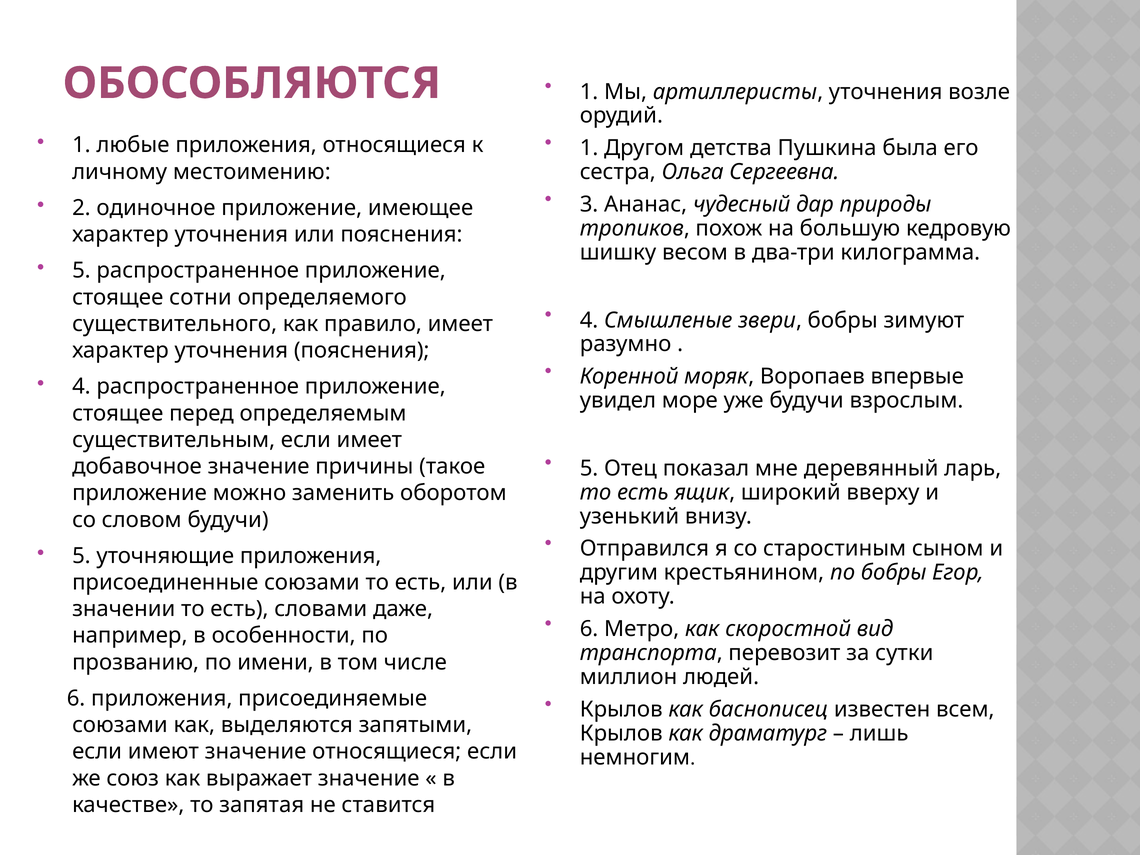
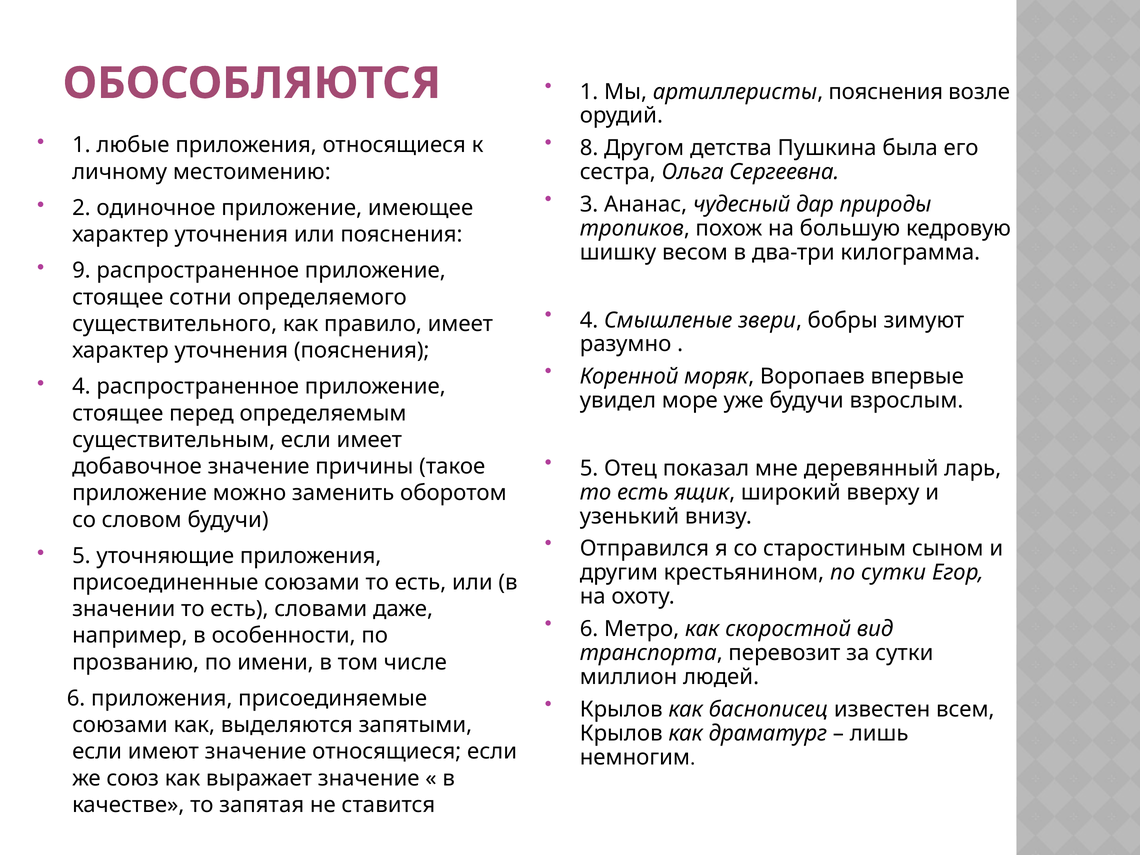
артиллеристы уточнения: уточнения -> пояснения
1 at (589, 148): 1 -> 8
5 at (81, 271): 5 -> 9
по бобры: бобры -> сутки
